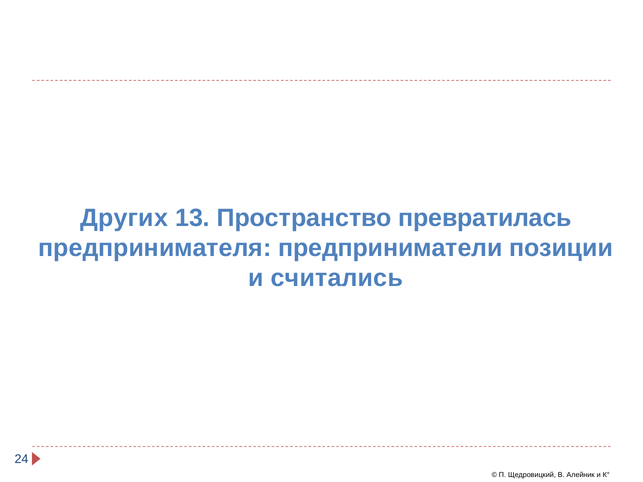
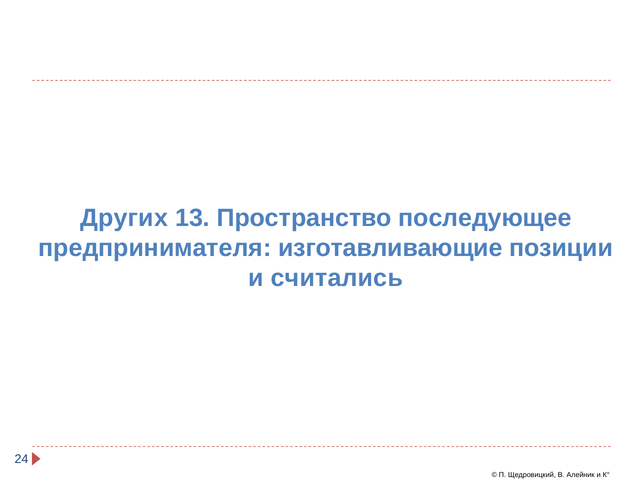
превратилась: превратилась -> последующее
предприниматели: предприниматели -> изготавливающие
